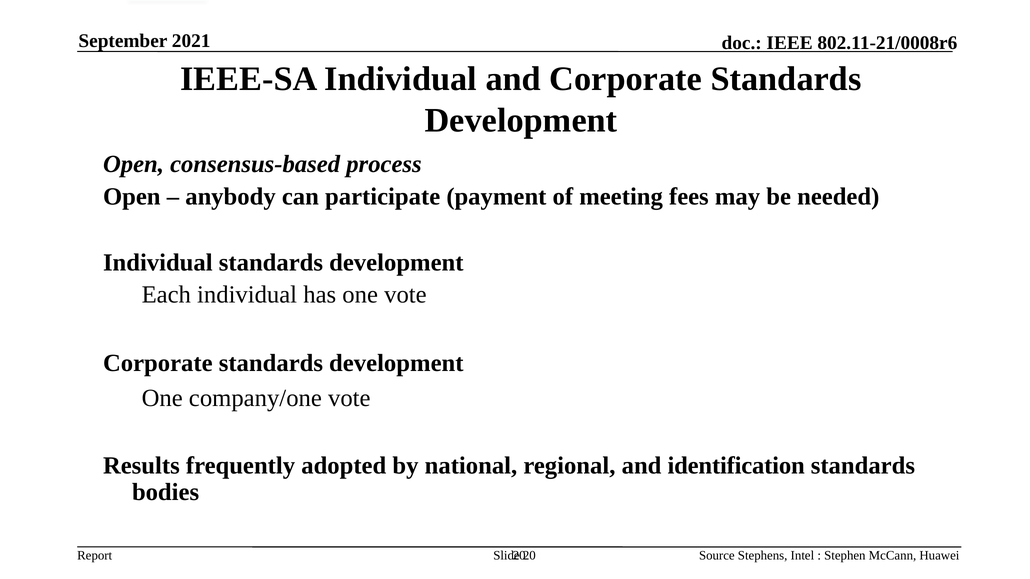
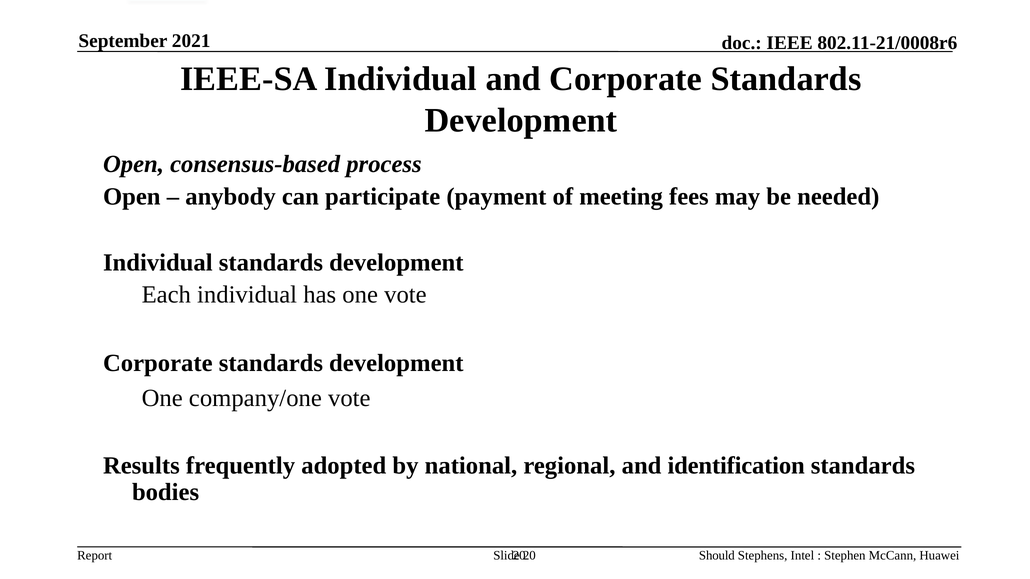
Source: Source -> Should
